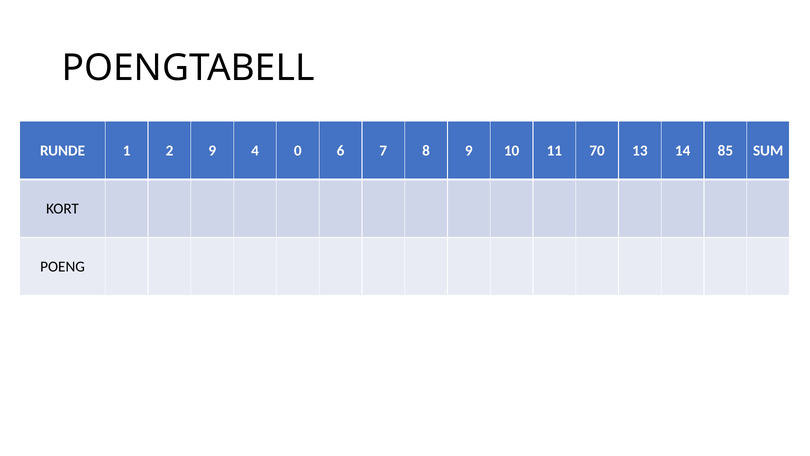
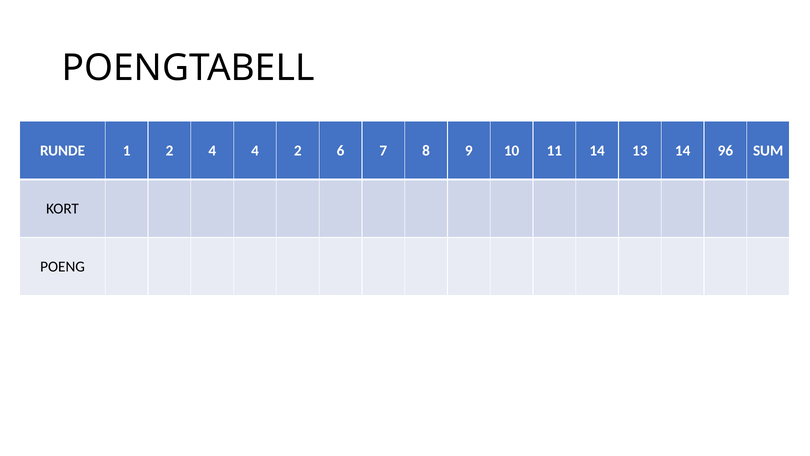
2 9: 9 -> 4
4 0: 0 -> 2
11 70: 70 -> 14
85: 85 -> 96
